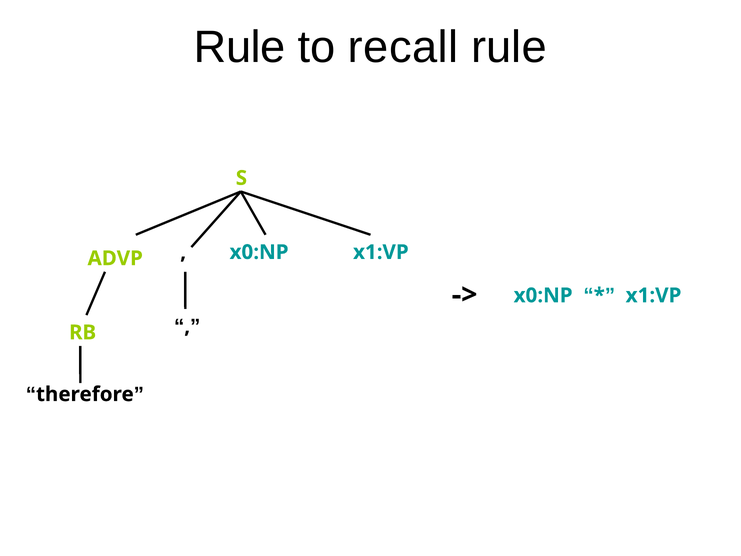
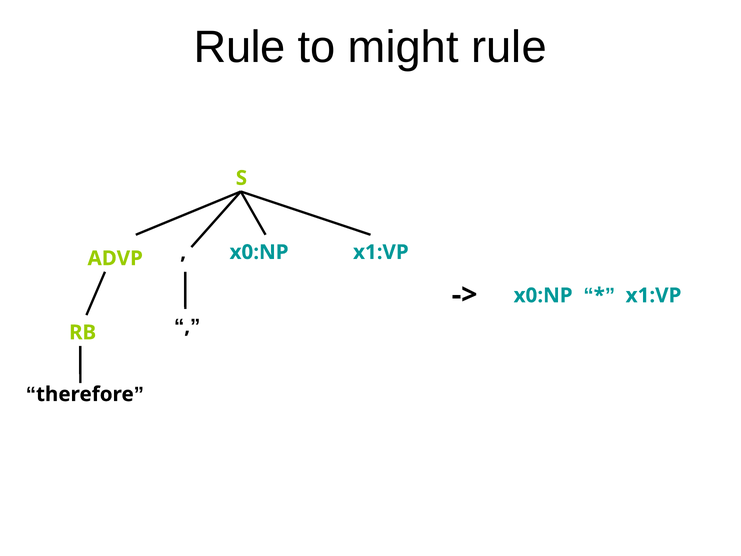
recall: recall -> might
